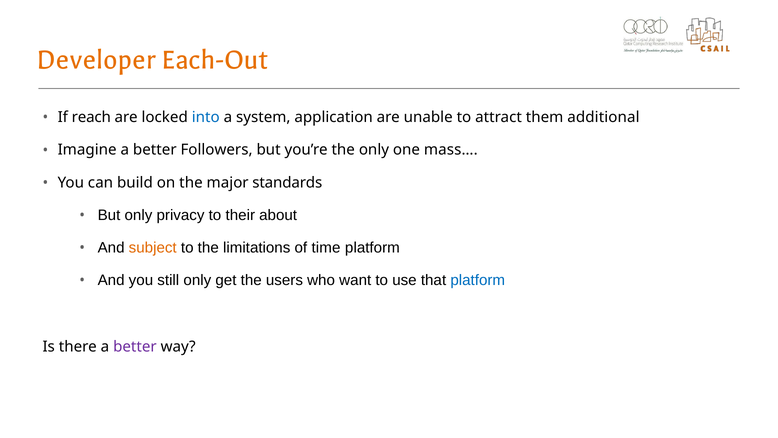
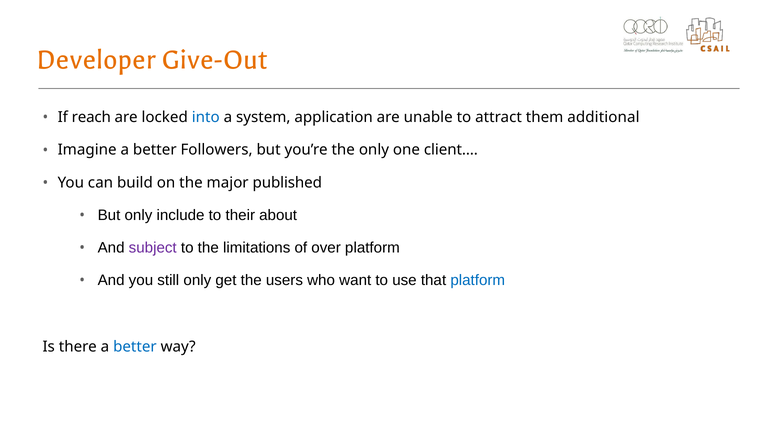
Each-Out: Each-Out -> Give-Out
mass…: mass… -> client…
standards: standards -> published
privacy: privacy -> include
subject colour: orange -> purple
time: time -> over
better at (135, 346) colour: purple -> blue
